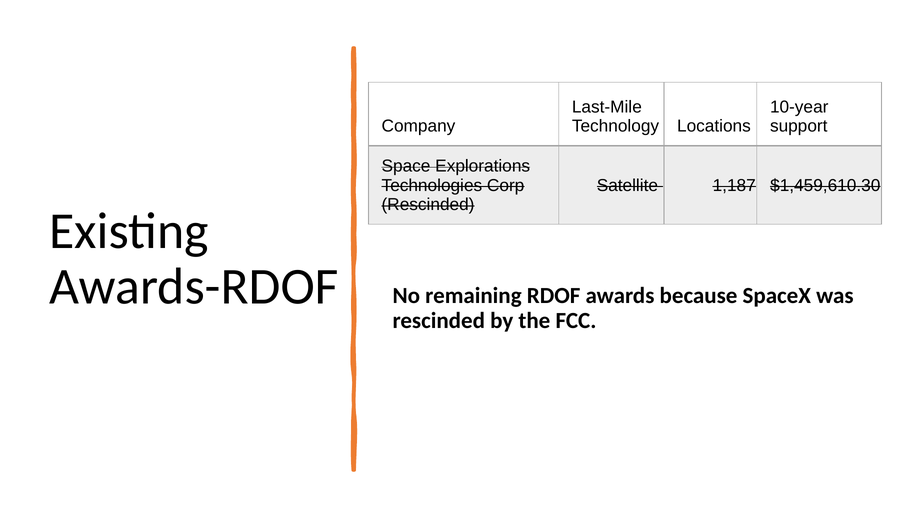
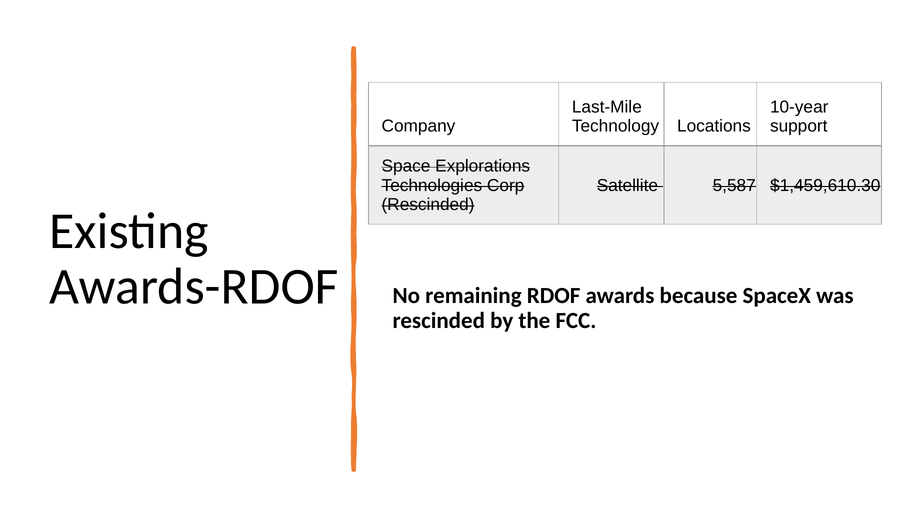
1,187: 1,187 -> 5,587
